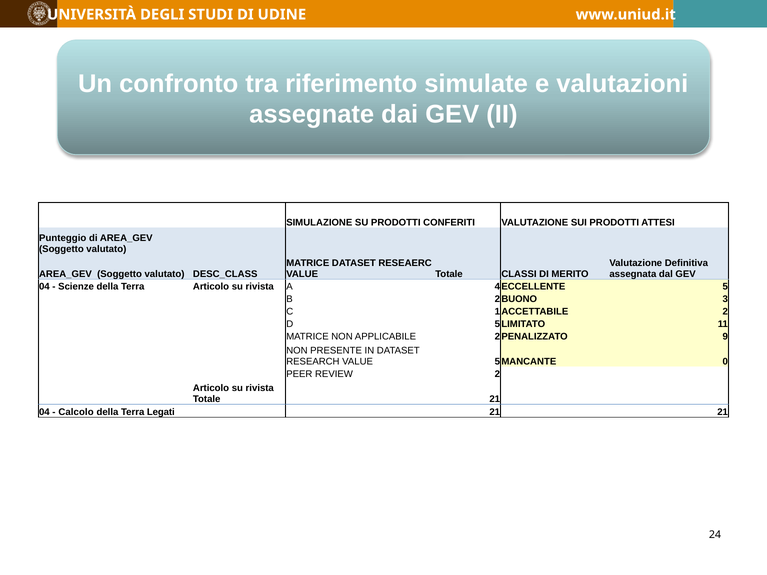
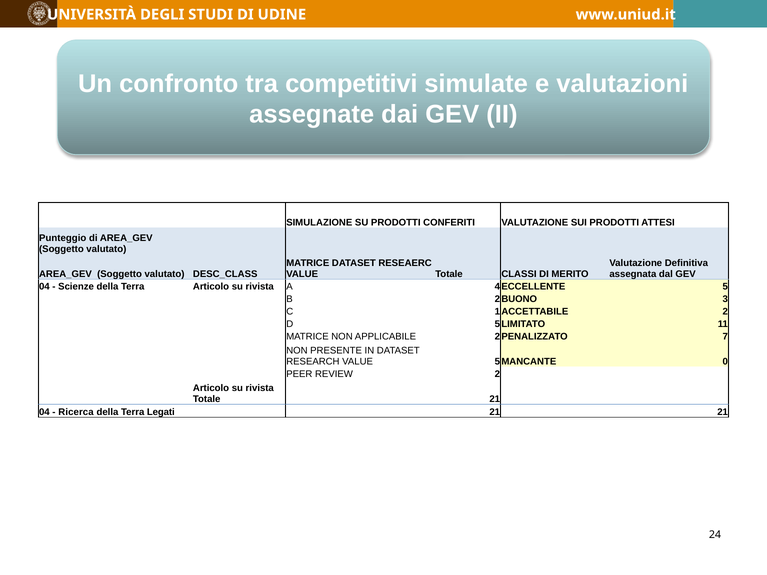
riferimento: riferimento -> competitivi
9: 9 -> 7
Calcolo: Calcolo -> Ricerca
